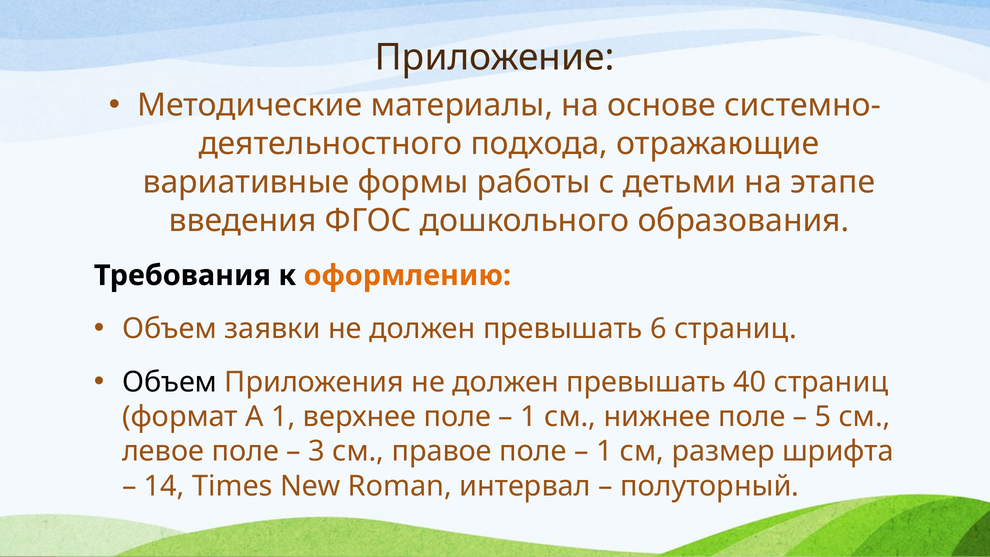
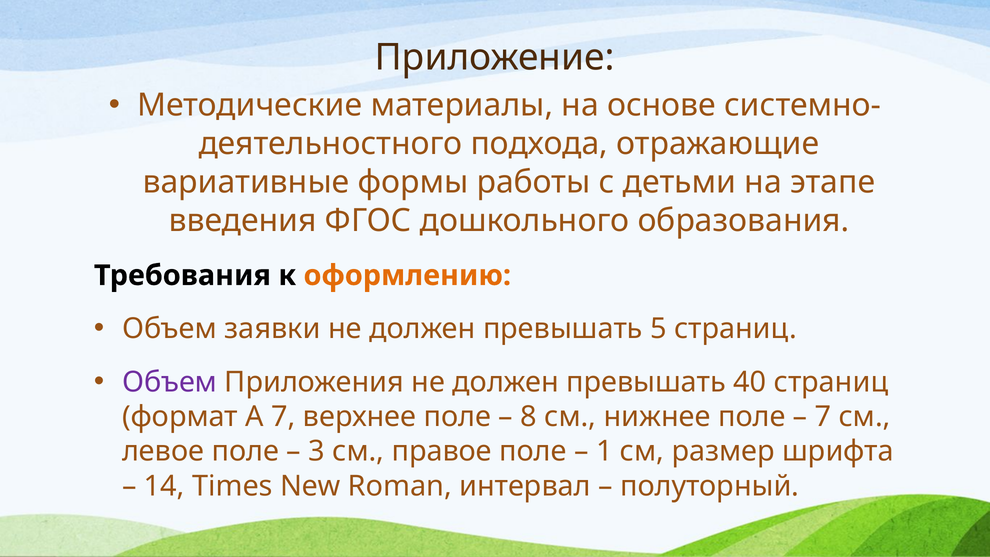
6: 6 -> 5
Объем at (170, 382) colour: black -> purple
А 1: 1 -> 7
1 at (529, 417): 1 -> 8
5 at (823, 417): 5 -> 7
